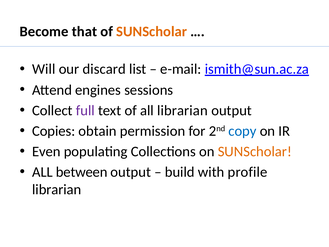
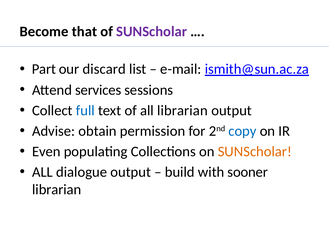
SUNScholar at (152, 31) colour: orange -> purple
Will: Will -> Part
engines: engines -> services
full colour: purple -> blue
Copies: Copies -> Advise
between: between -> dialogue
profile: profile -> sooner
